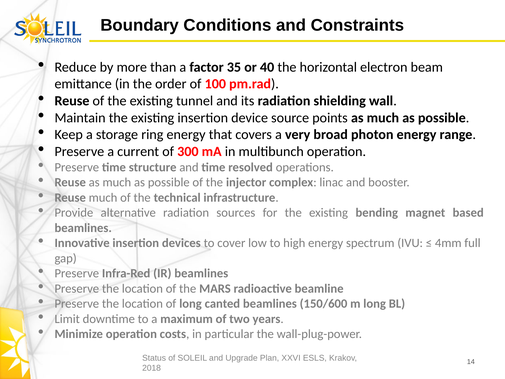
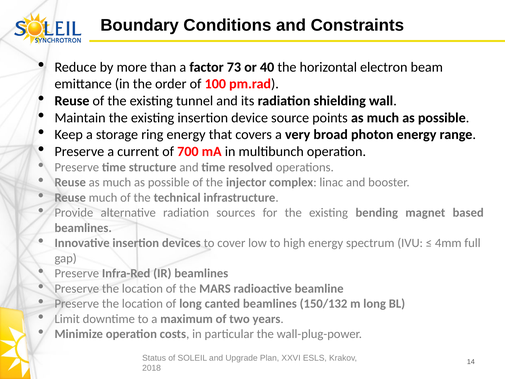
35: 35 -> 73
300: 300 -> 700
150/600: 150/600 -> 150/132
